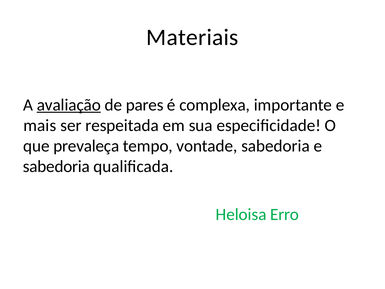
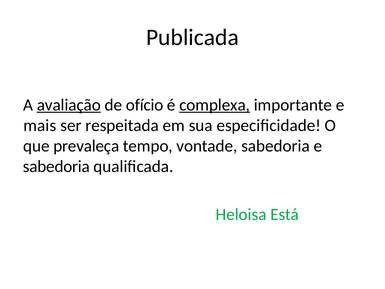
Materiais: Materiais -> Publicada
pares: pares -> ofício
complexa underline: none -> present
Erro: Erro -> Está
